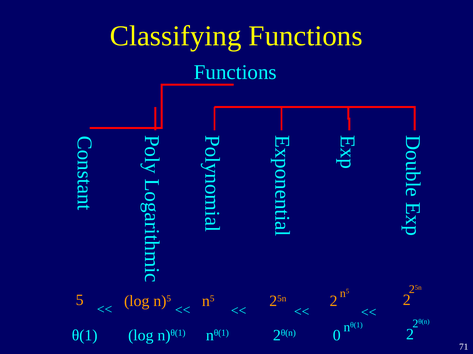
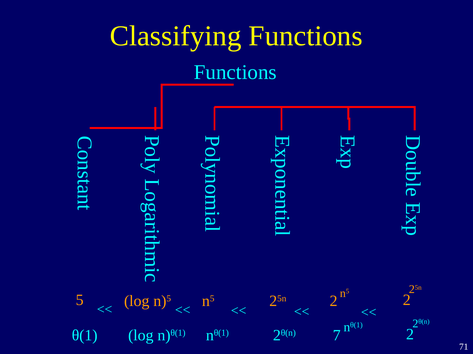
0: 0 -> 7
